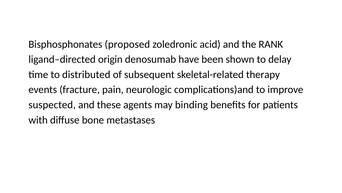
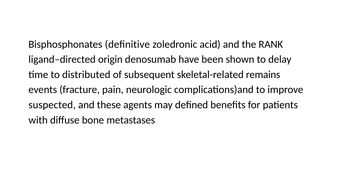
proposed: proposed -> deﬁnitive
therapy: therapy -> remains
binding: binding -> deﬁned
